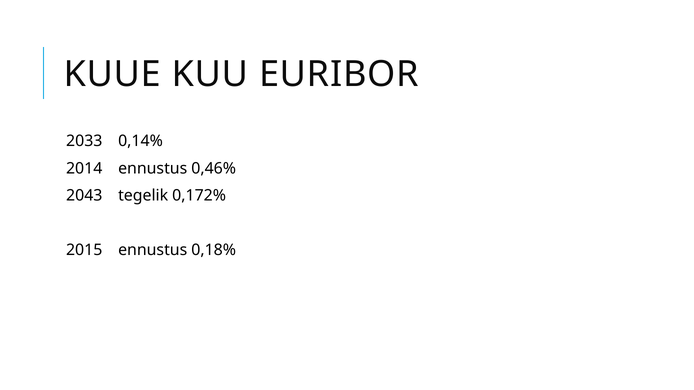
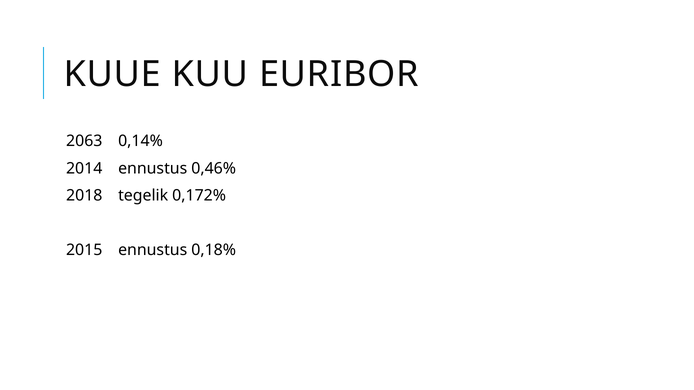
2033: 2033 -> 2063
2043: 2043 -> 2018
